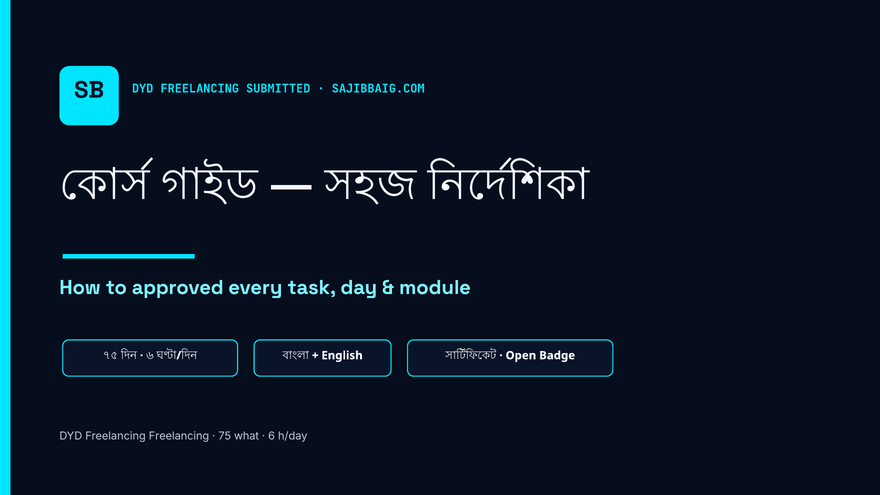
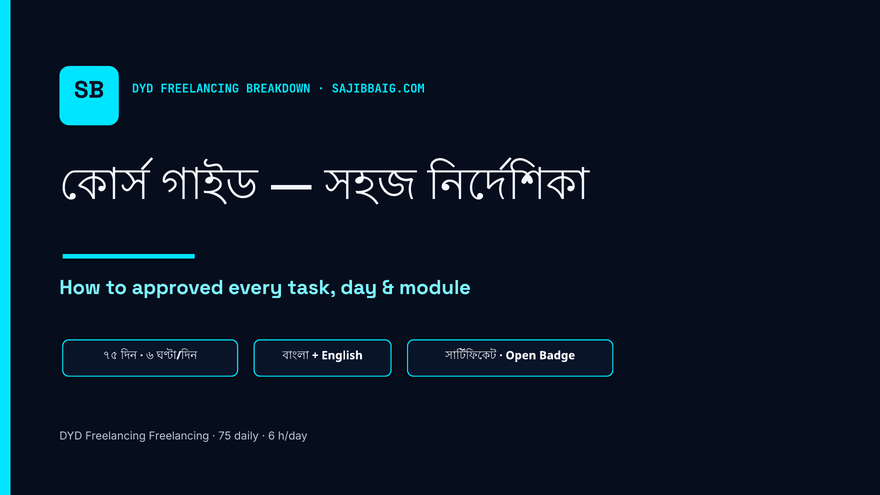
SUBMITTED: SUBMITTED -> BREAKDOWN
what: what -> daily
